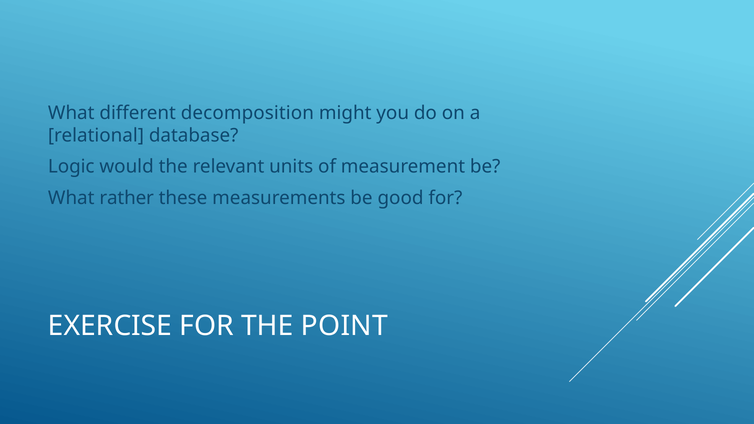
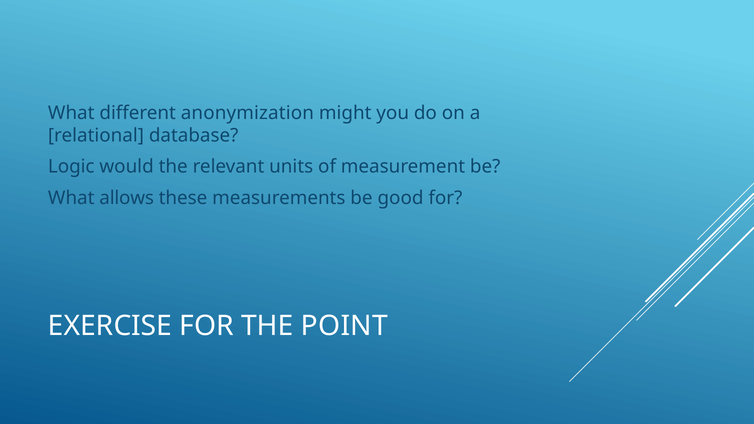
decomposition: decomposition -> anonymization
rather: rather -> allows
